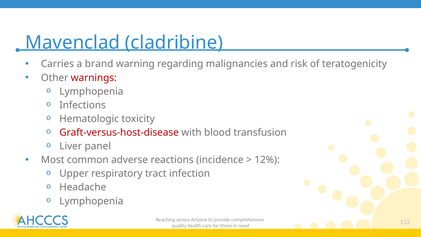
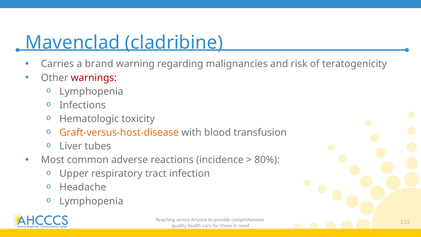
Graft-versus-host-disease colour: red -> orange
panel: panel -> tubes
12%: 12% -> 80%
